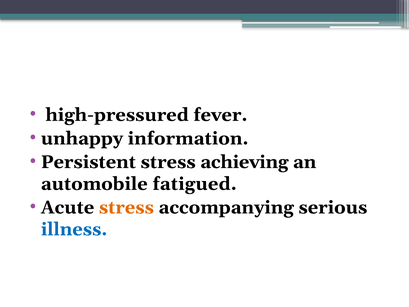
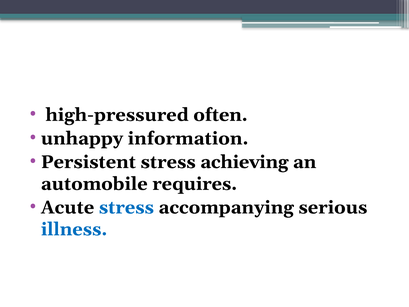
fever: fever -> often
fatigued: fatigued -> requires
stress at (126, 207) colour: orange -> blue
